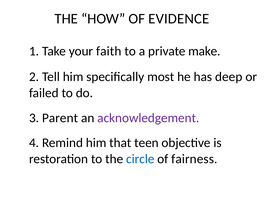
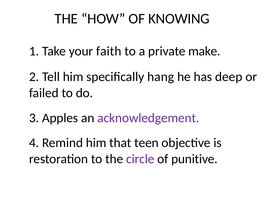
EVIDENCE: EVIDENCE -> KNOWING
most: most -> hang
Parent: Parent -> Apples
circle colour: blue -> purple
fairness: fairness -> punitive
